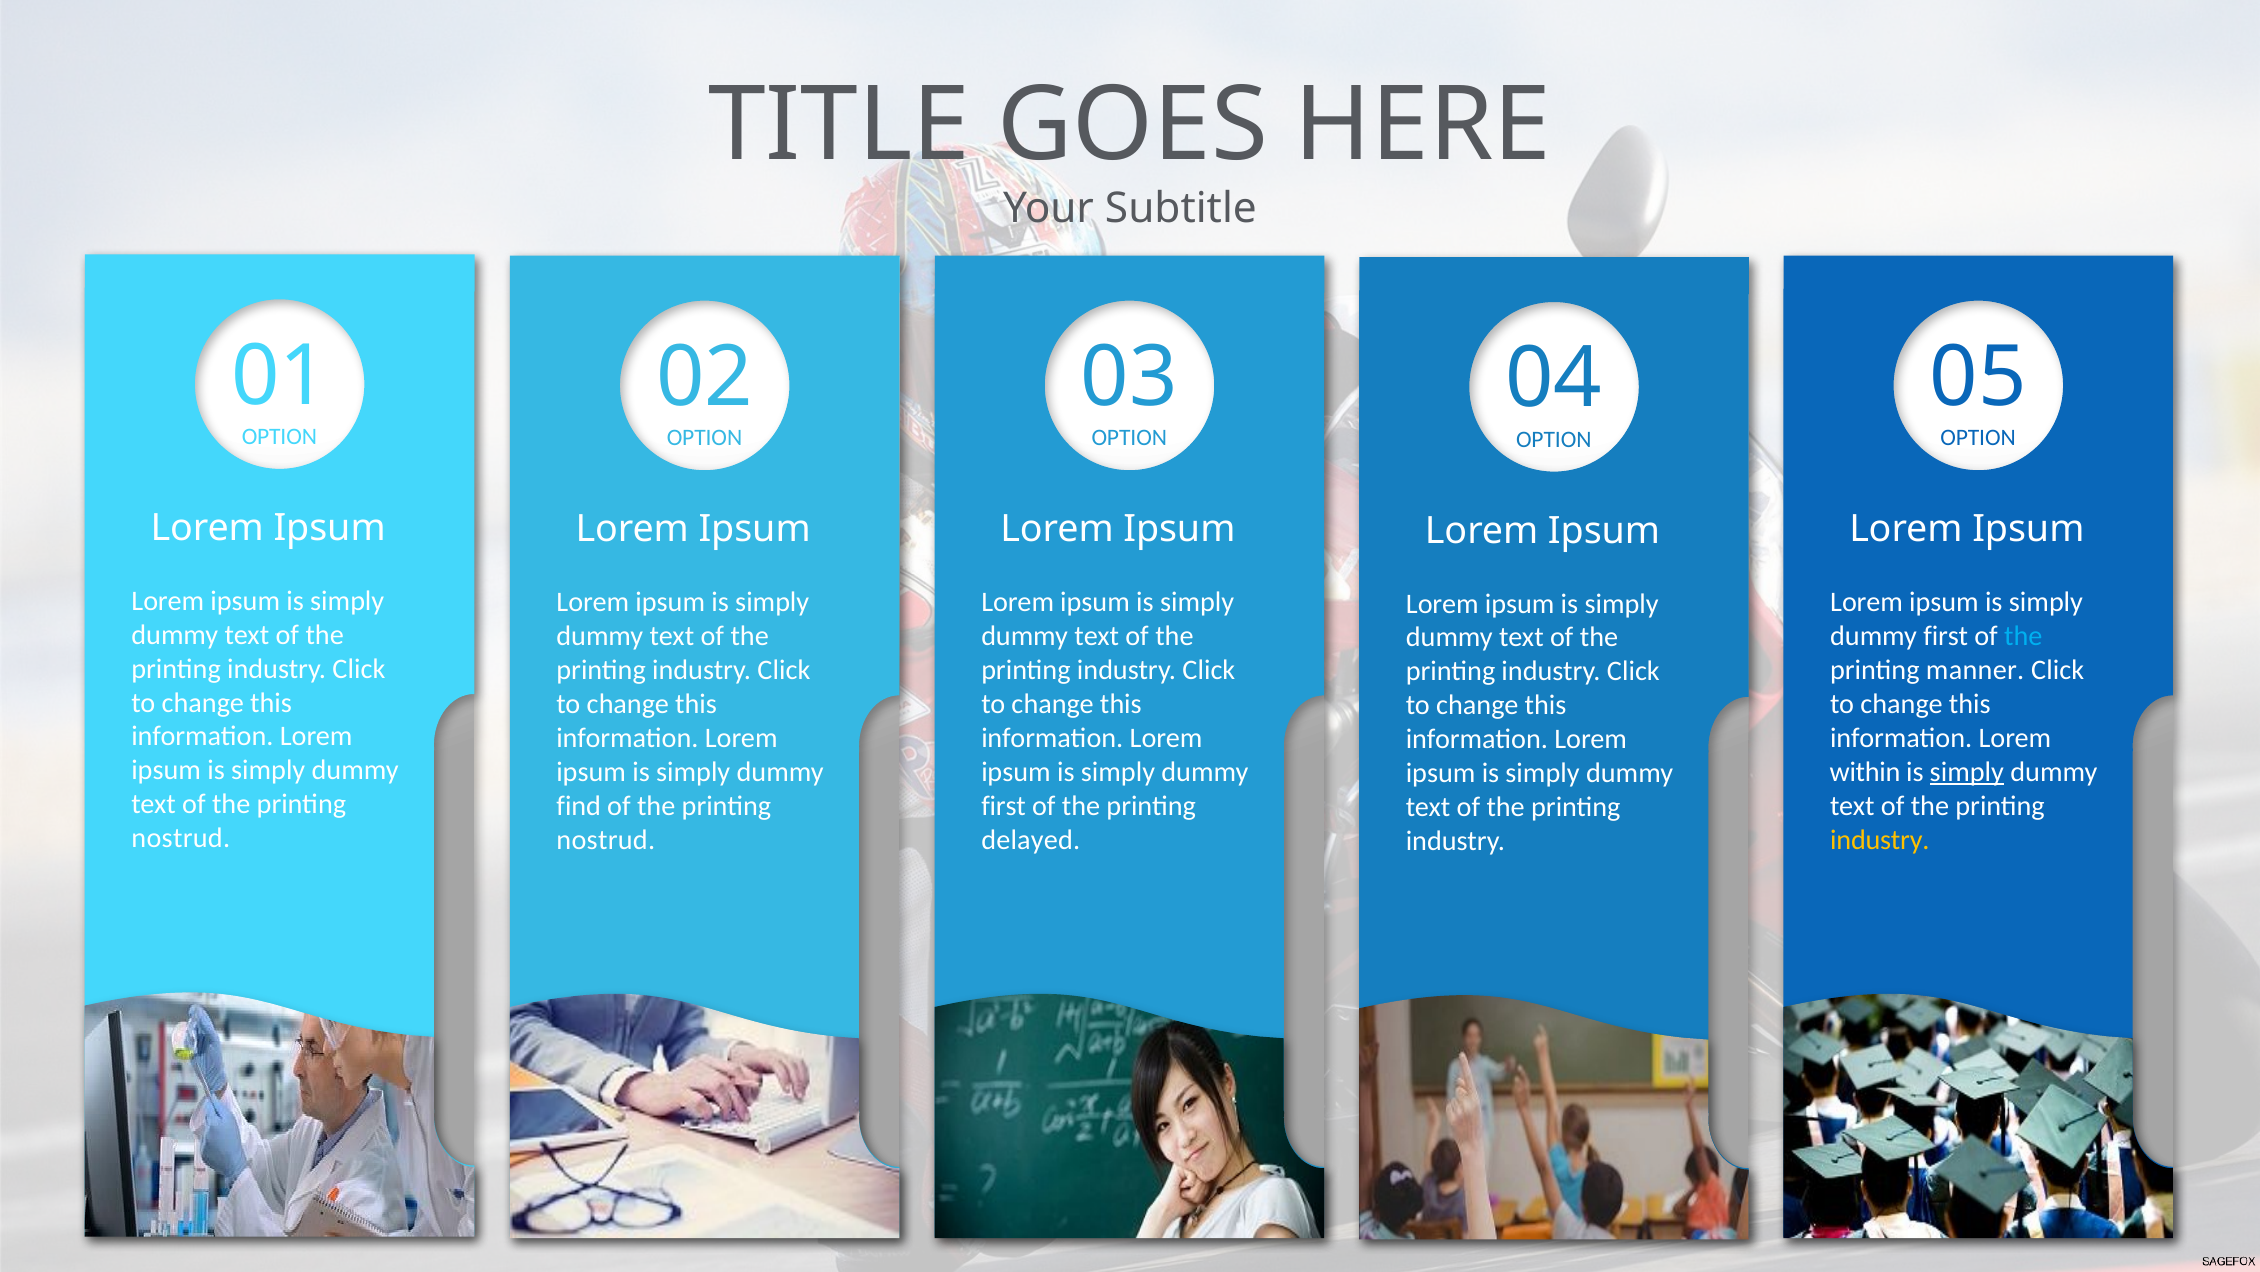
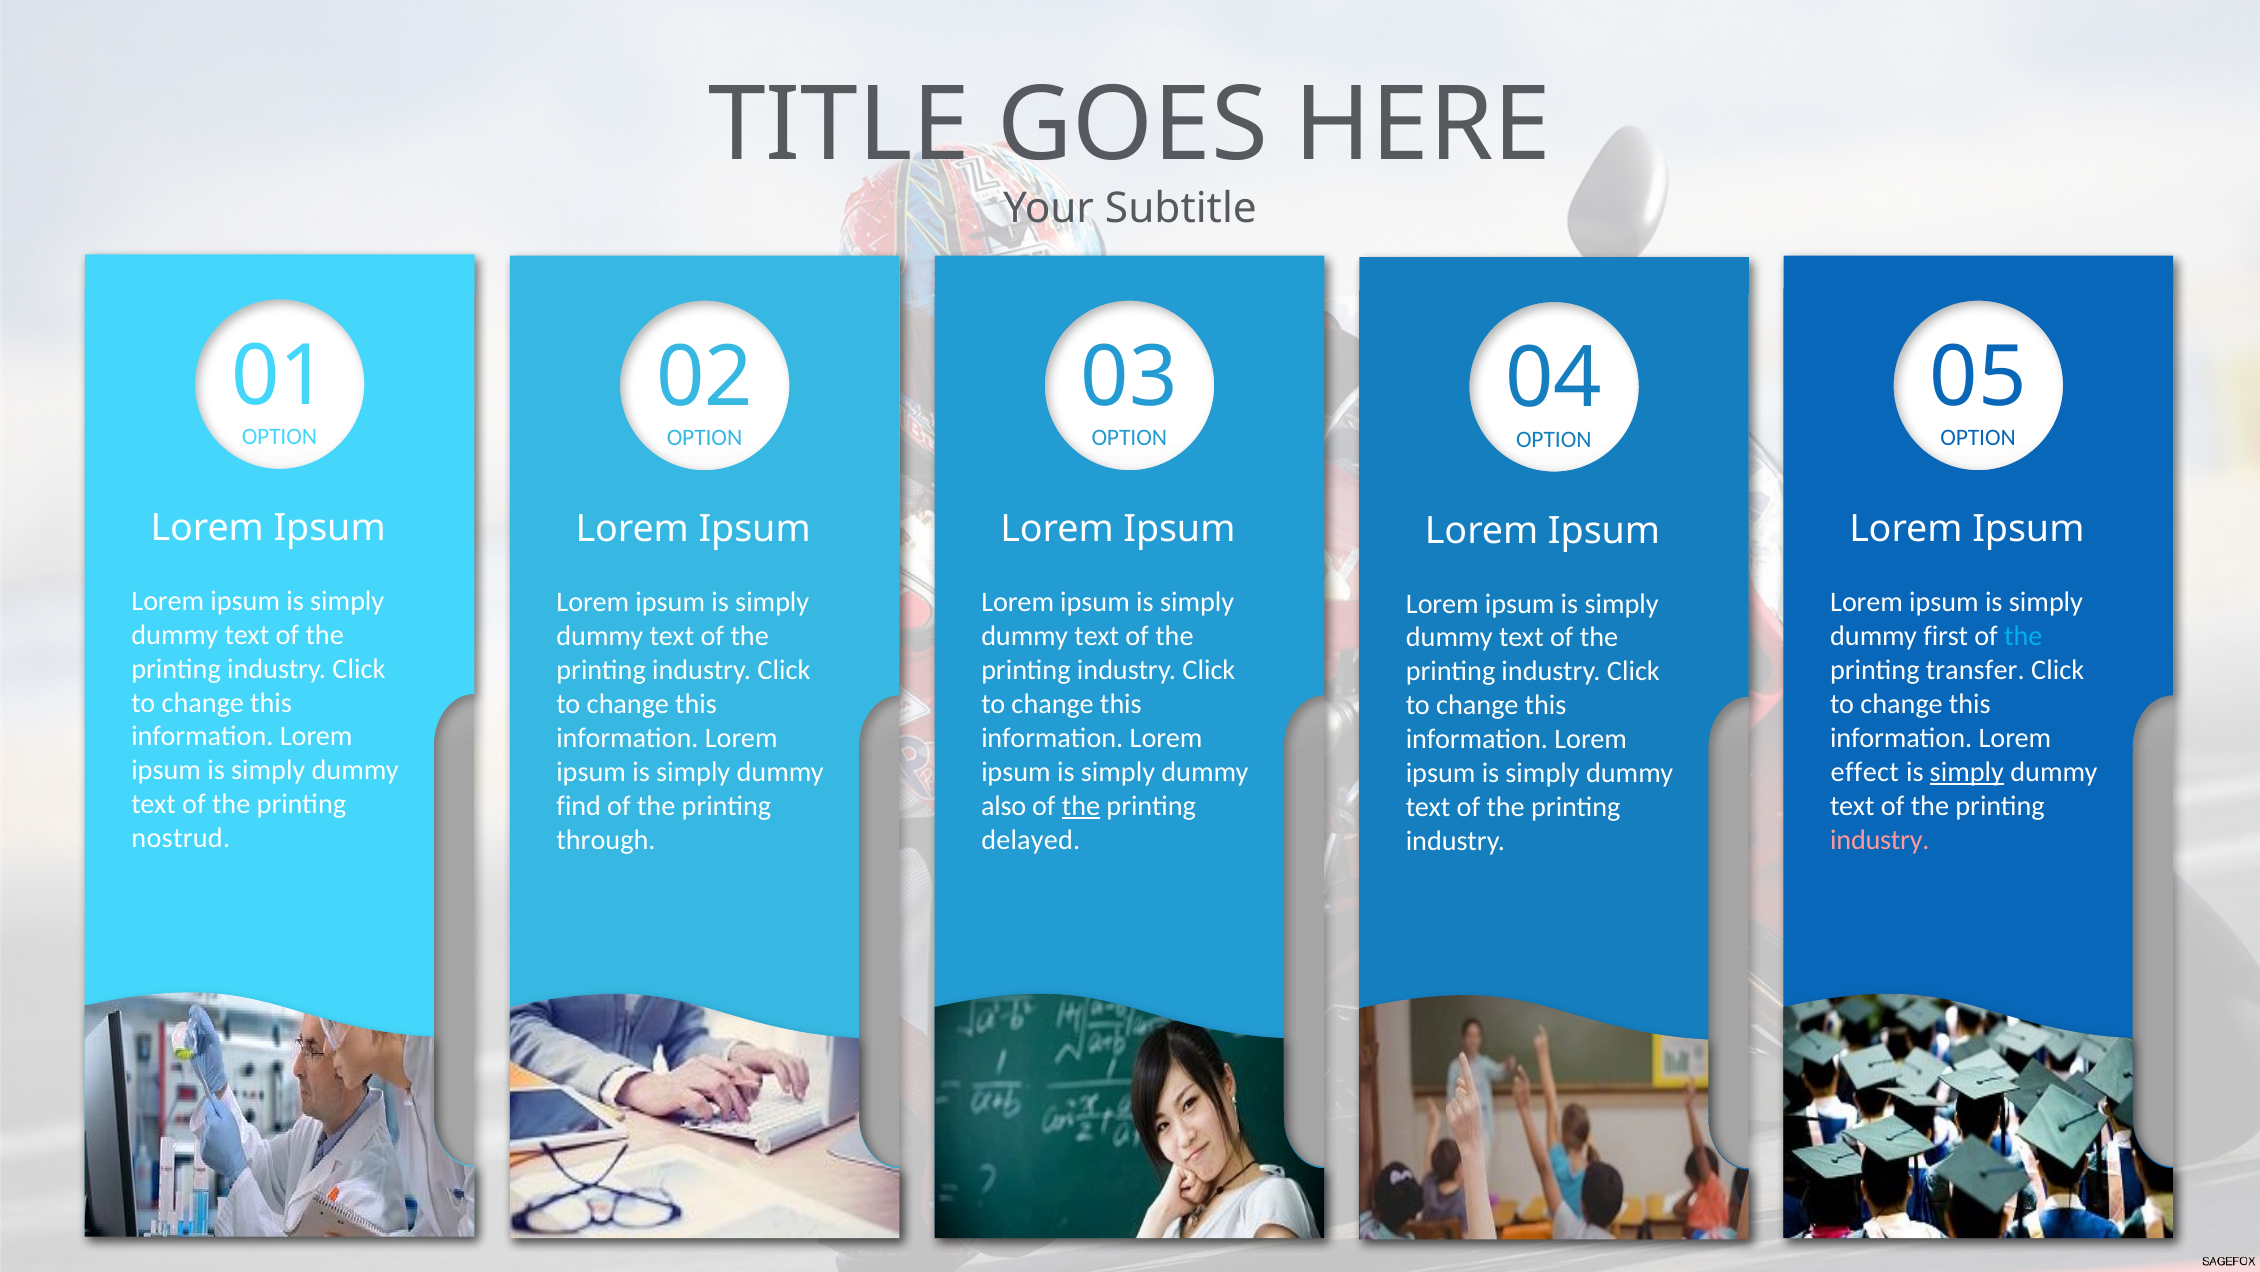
manner: manner -> transfer
within: within -> effect
first at (1004, 805): first -> also
the at (1081, 805) underline: none -> present
nostrud at (606, 839): nostrud -> through
industry at (1880, 839) colour: yellow -> pink
